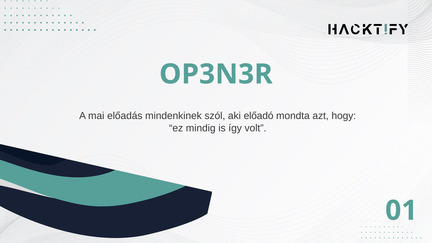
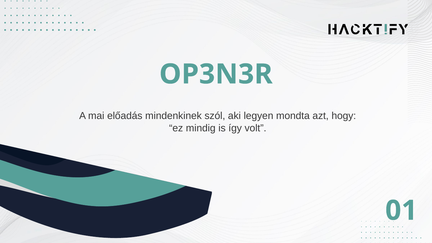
előadó: előadó -> legyen
